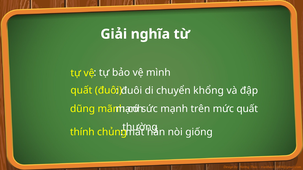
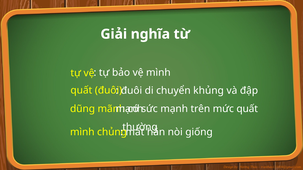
khổng: khổng -> khủng
thính at (82, 132): thính -> mình
